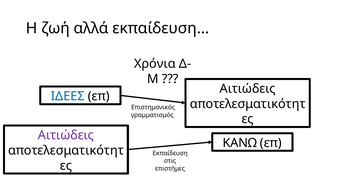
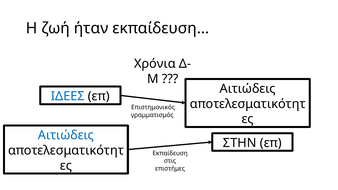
αλλά: αλλά -> ήταν
Αιτιώδεις at (66, 135) colour: purple -> blue
ΚΑΝΩ: ΚΑΝΩ -> ΣΤΗΝ
